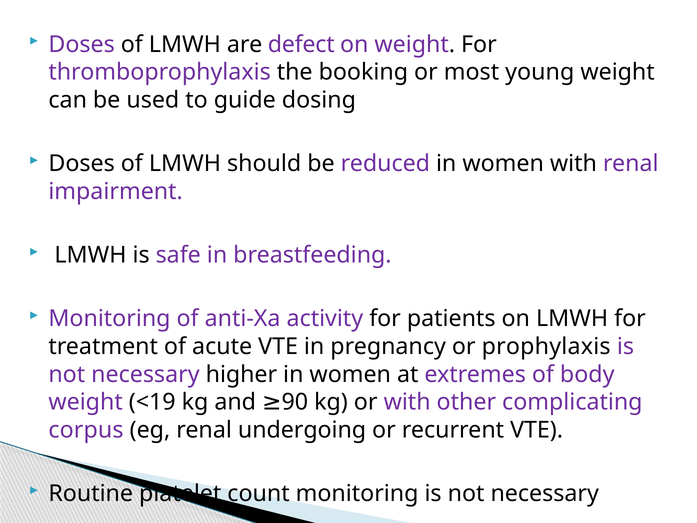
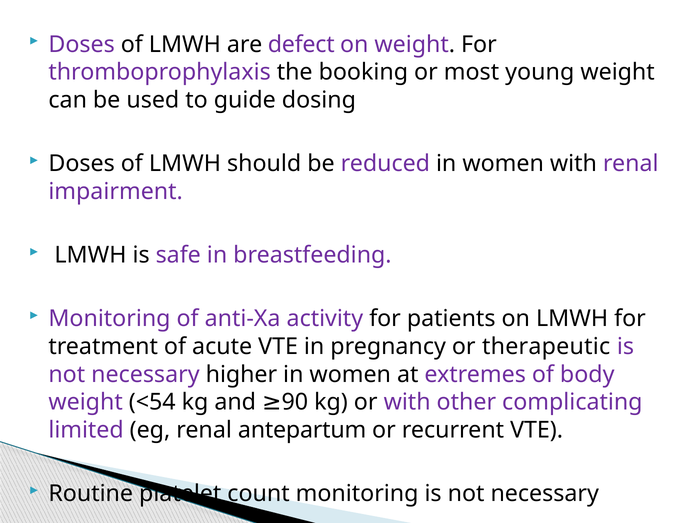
prophylaxis: prophylaxis -> therapeutic
<19: <19 -> <54
corpus: corpus -> limited
undergoing: undergoing -> antepartum
